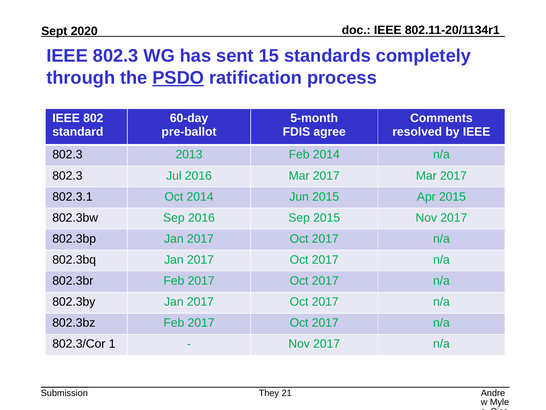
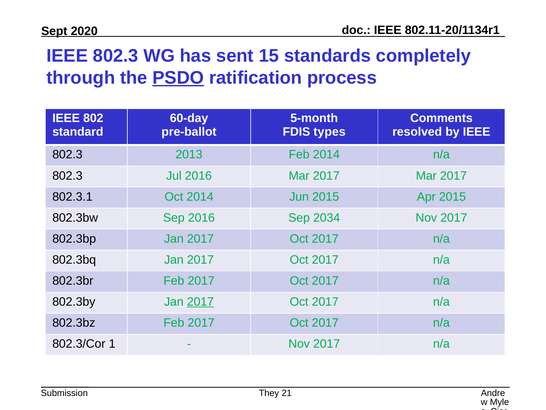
agree: agree -> types
Sep 2015: 2015 -> 2034
2017 at (200, 301) underline: none -> present
